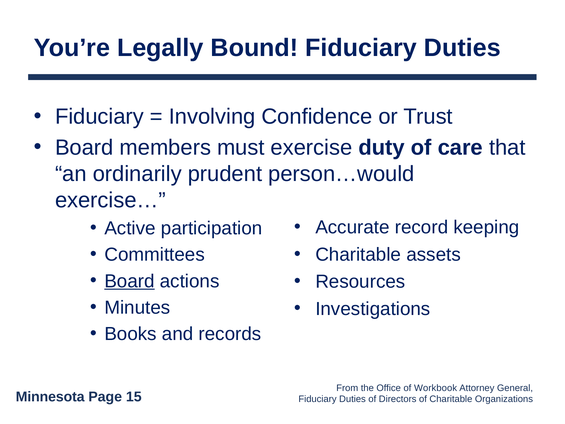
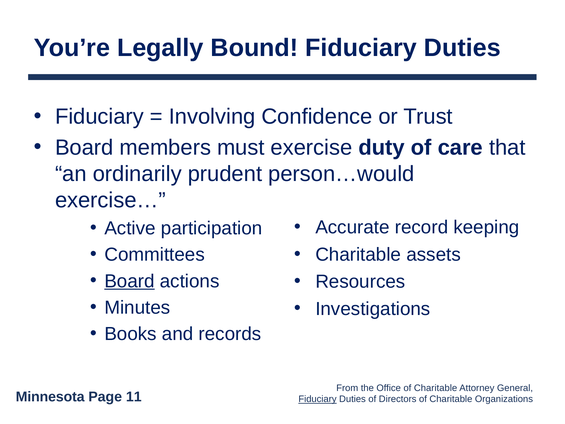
Office of Workbook: Workbook -> Charitable
15: 15 -> 11
Fiduciary at (317, 399) underline: none -> present
